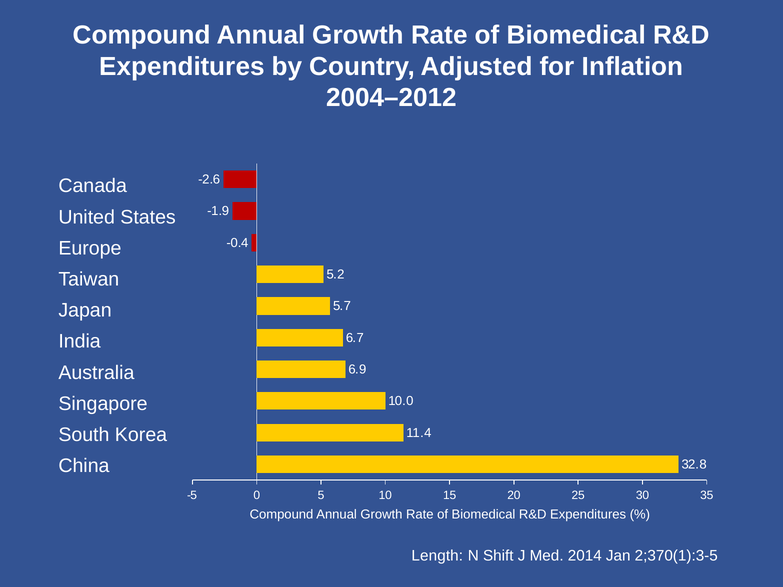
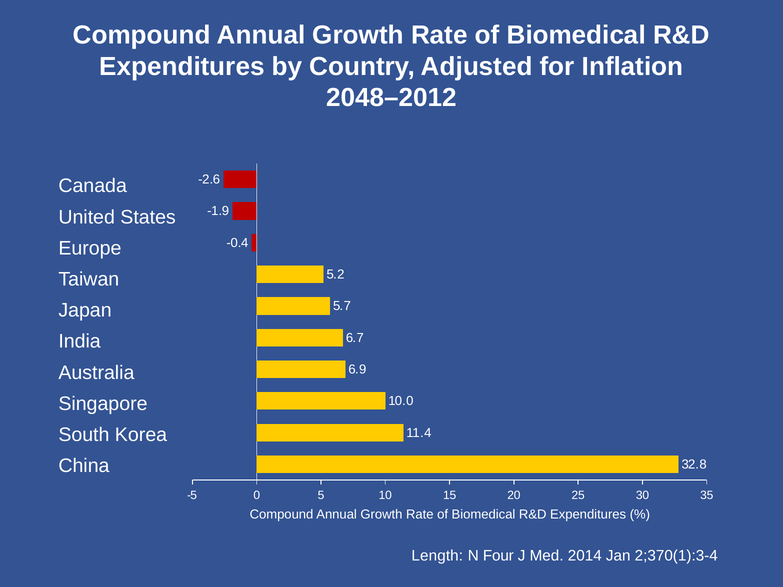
2004–2012: 2004–2012 -> 2048–2012
Shift: Shift -> Four
2;370(1):3-5: 2;370(1):3-5 -> 2;370(1):3-4
